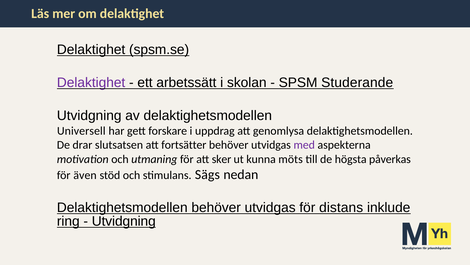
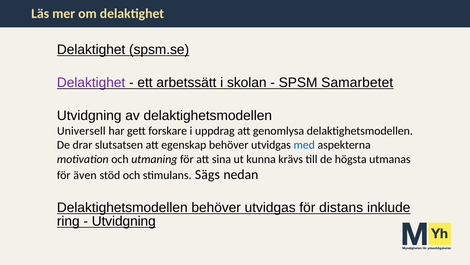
Studerande: Studerande -> Samarbetet
fortsätter: fortsätter -> egenskap
med colour: purple -> blue
sker: sker -> sina
möts: möts -> krävs
påverkas: påverkas -> utmanas
